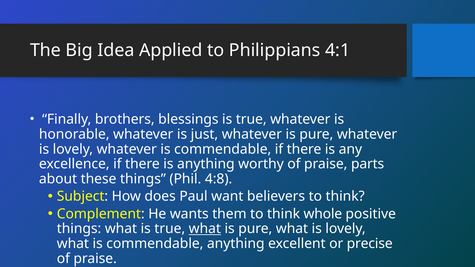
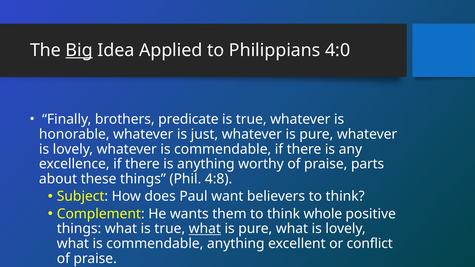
Big underline: none -> present
4:1: 4:1 -> 4:0
blessings: blessings -> predicate
precise: precise -> conflict
